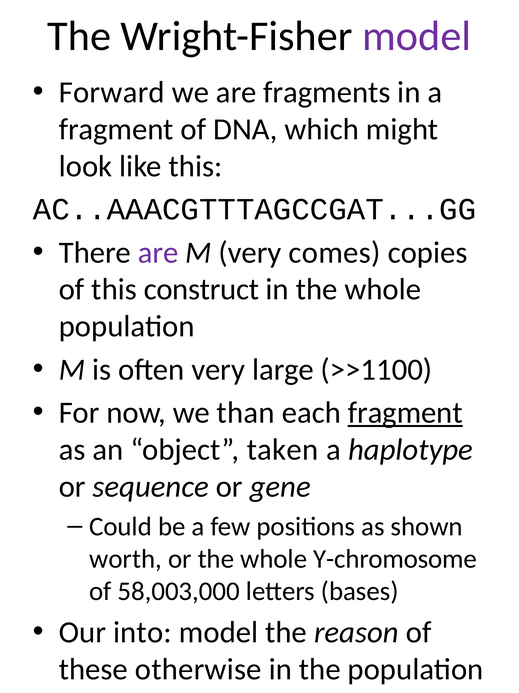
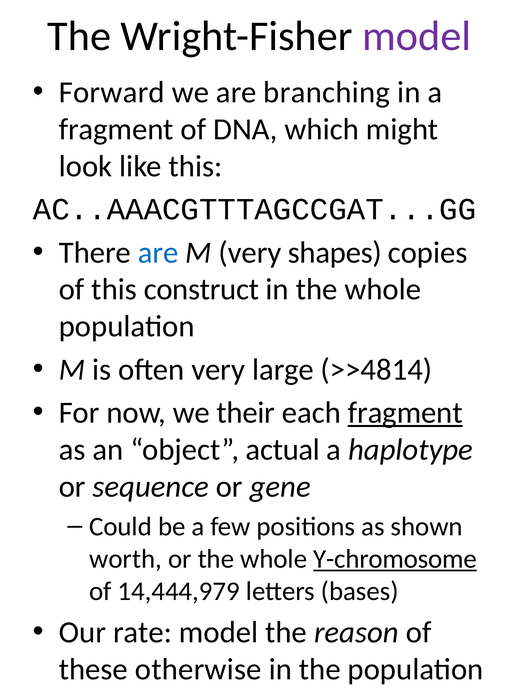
fragments: fragments -> branching
are at (158, 252) colour: purple -> blue
comes: comes -> shapes
>>1100: >>1100 -> >>4814
than: than -> their
taken: taken -> actual
Y-chromosome underline: none -> present
58,003,000: 58,003,000 -> 14,444,979
into: into -> rate
